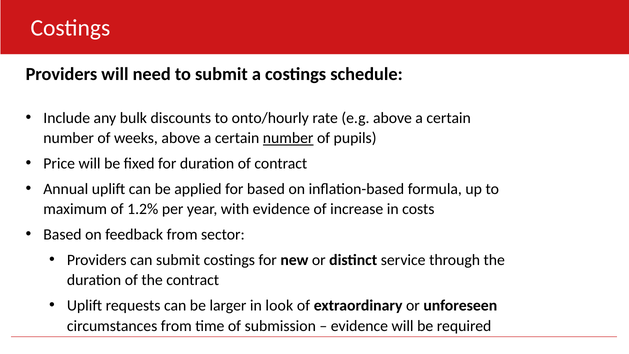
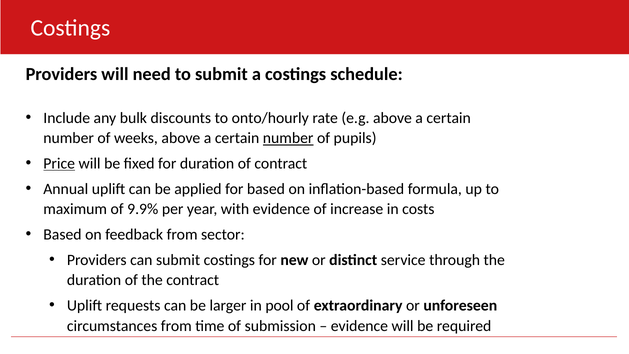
Price underline: none -> present
1.2%: 1.2% -> 9.9%
look: look -> pool
